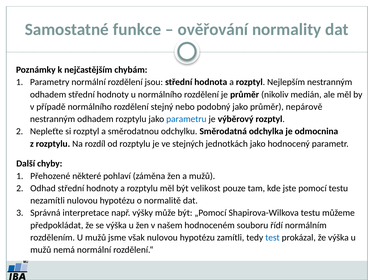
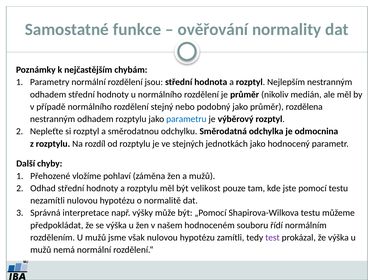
nepárově: nepárově -> rozdělena
některé: některé -> vložíme
test colour: blue -> purple
